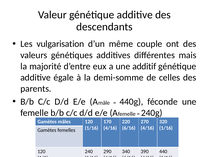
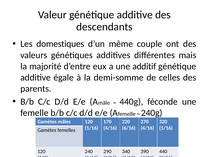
vulgarisation: vulgarisation -> domestiques
